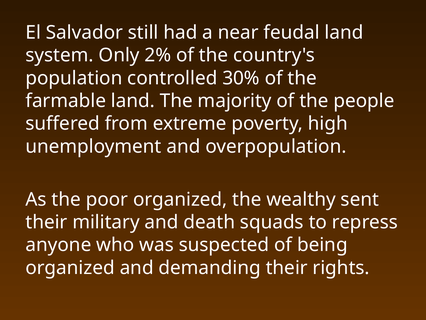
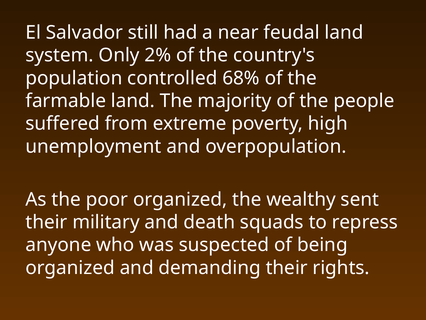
30%: 30% -> 68%
